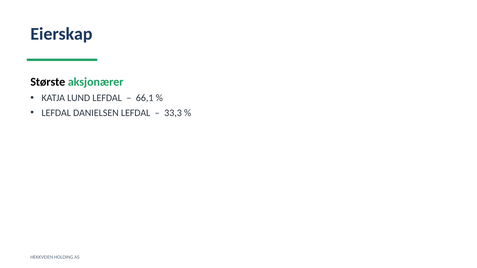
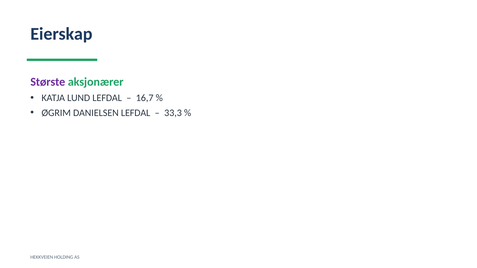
Største colour: black -> purple
66,1: 66,1 -> 16,7
LEFDAL at (56, 113): LEFDAL -> ØGRIM
